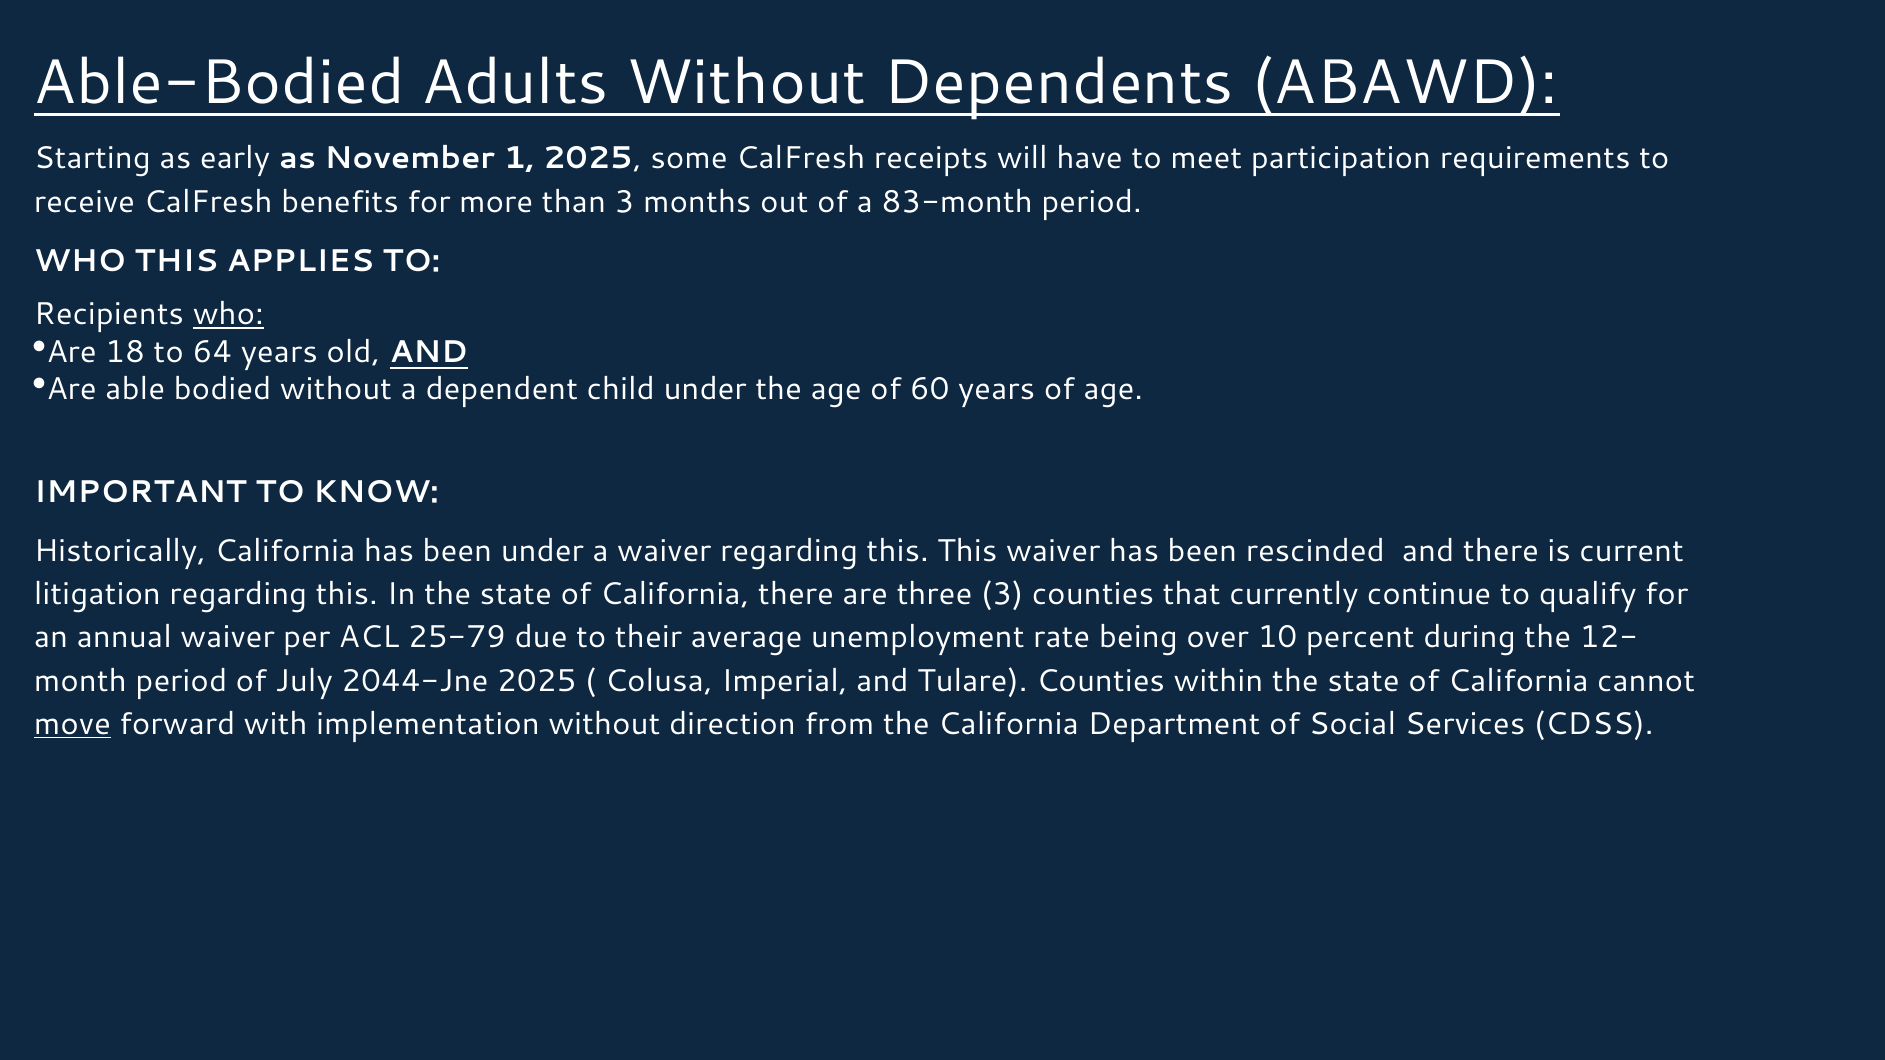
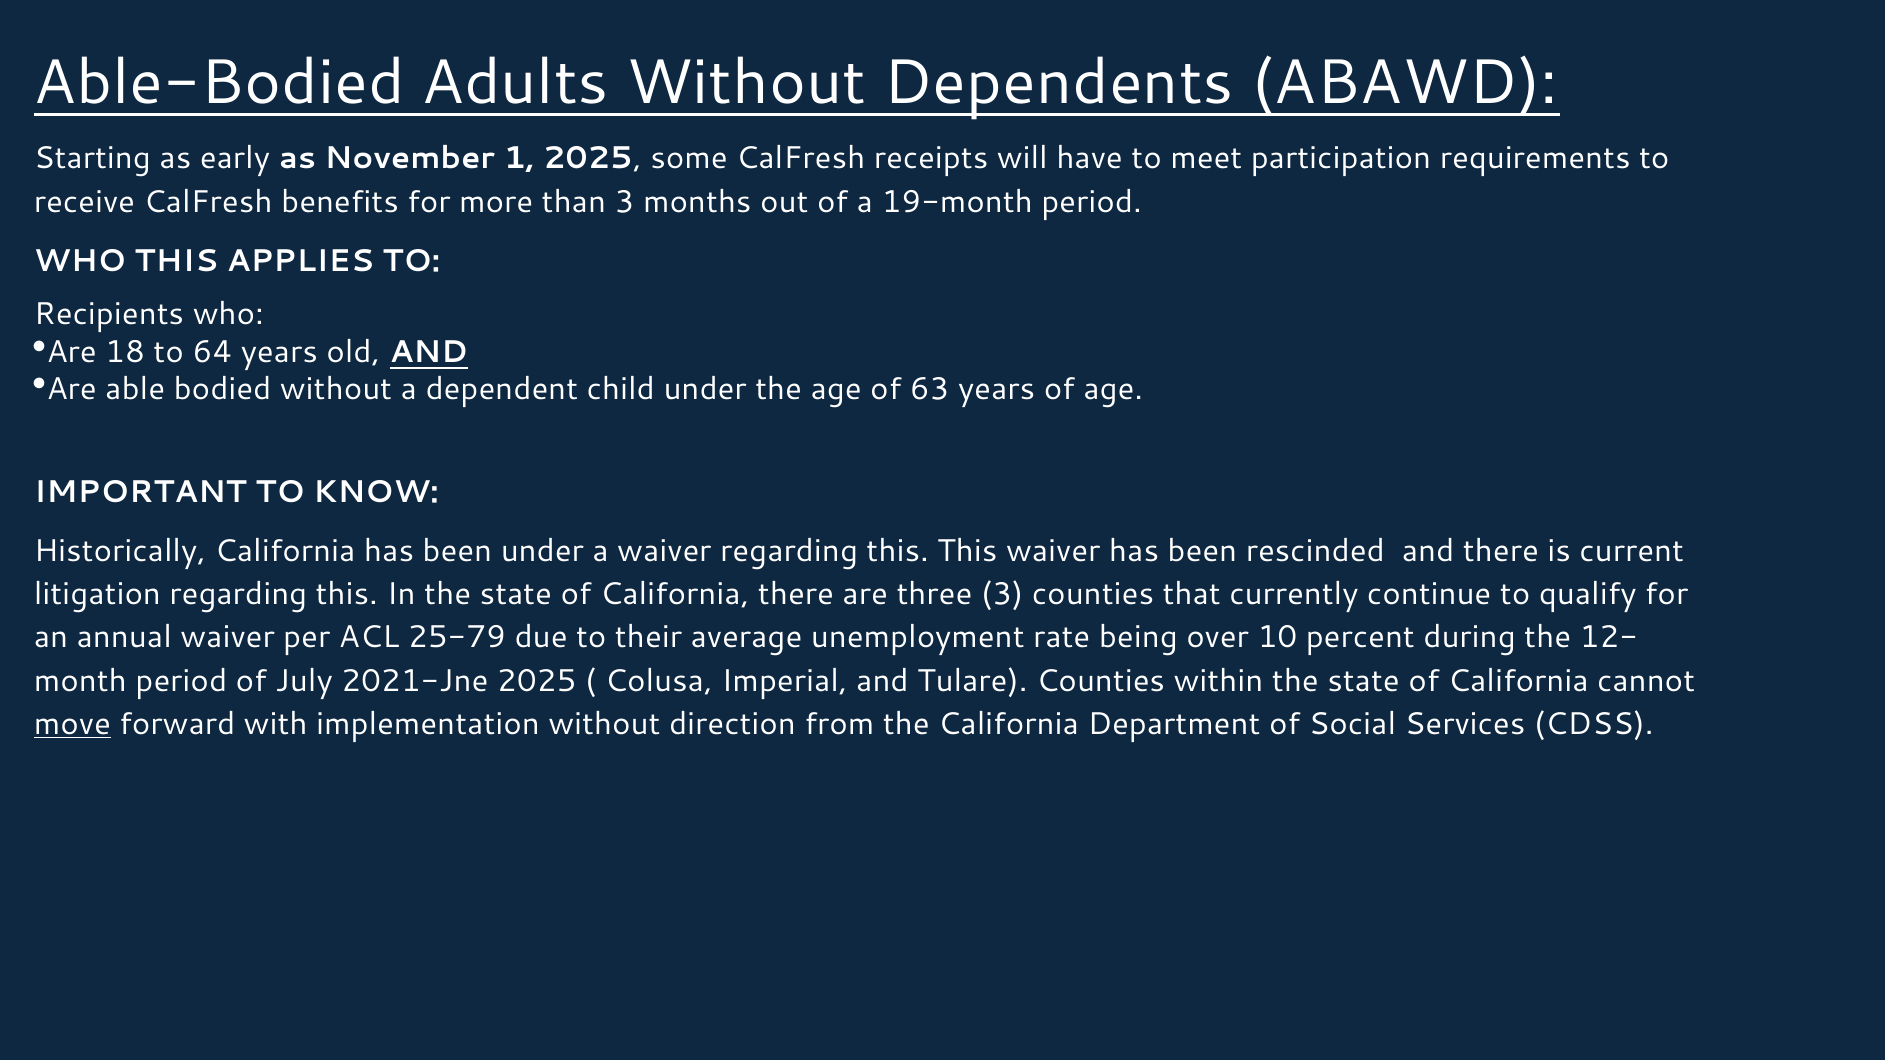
83-month: 83-month -> 19-month
who at (228, 314) underline: present -> none
60: 60 -> 63
2044-Jne: 2044-Jne -> 2021-Jne
